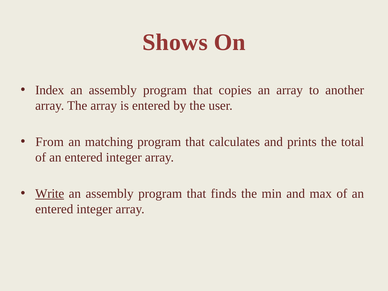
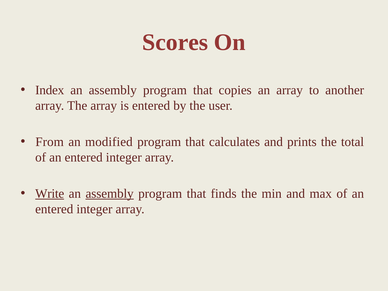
Shows: Shows -> Scores
matching: matching -> modified
assembly at (110, 194) underline: none -> present
